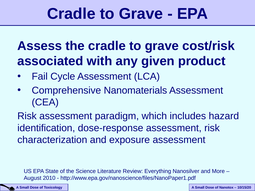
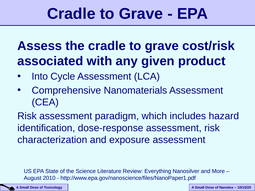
Fail: Fail -> Into
